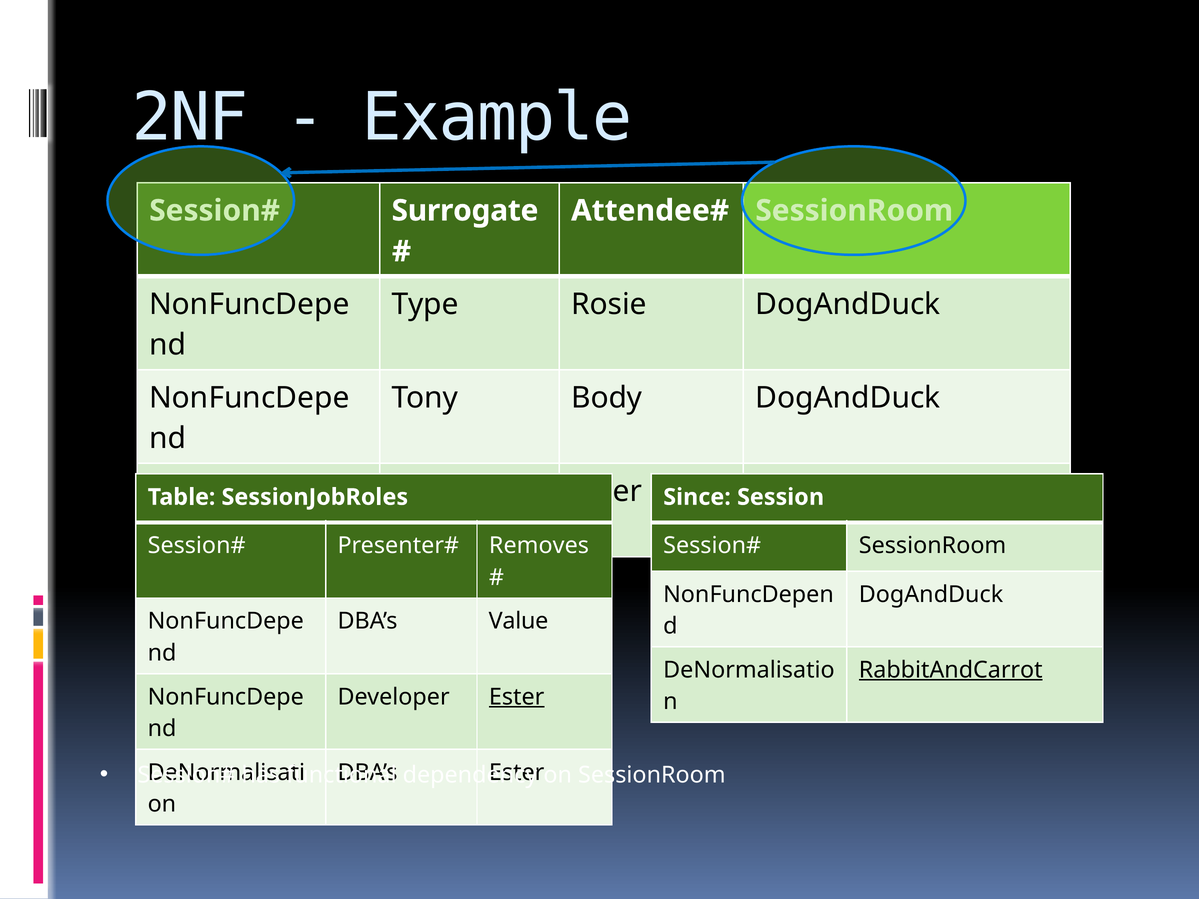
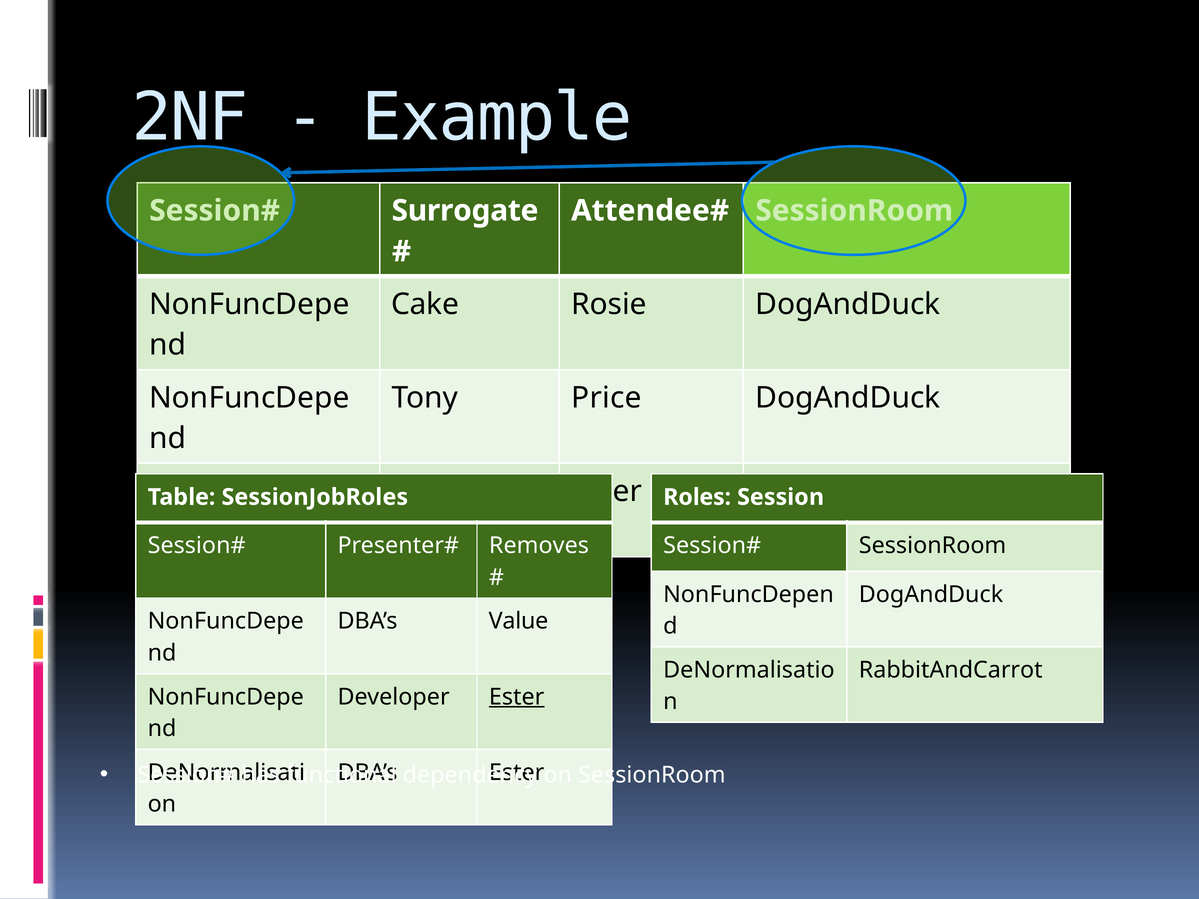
Type: Type -> Cake
Body: Body -> Price
Since: Since -> Roles
RabbitAndCarrot at (951, 670) underline: present -> none
